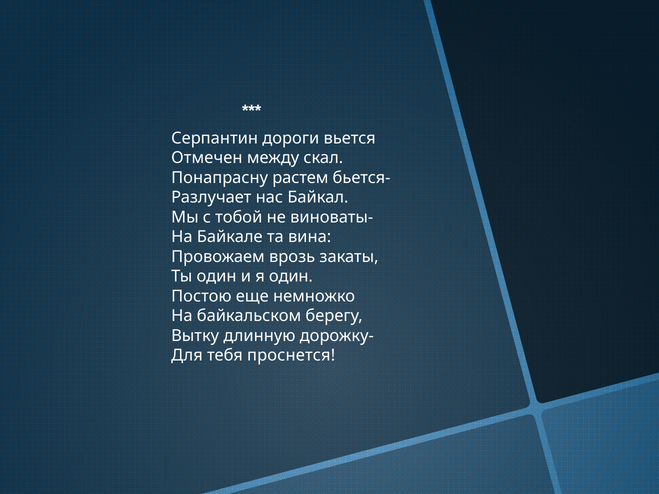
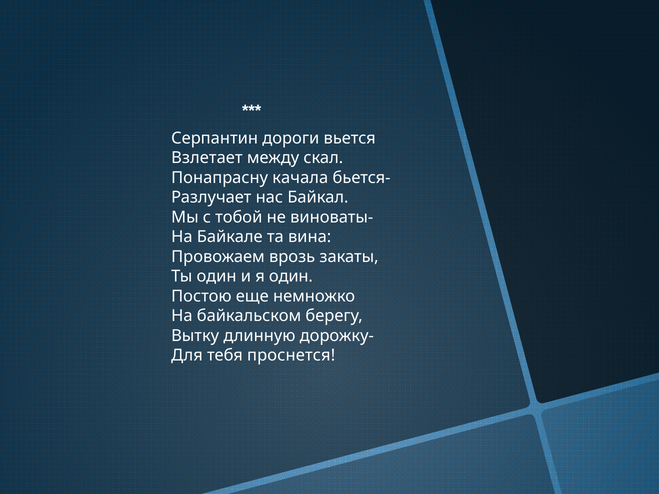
Отмечен: Отмечен -> Взлетает
растем: растем -> качала
